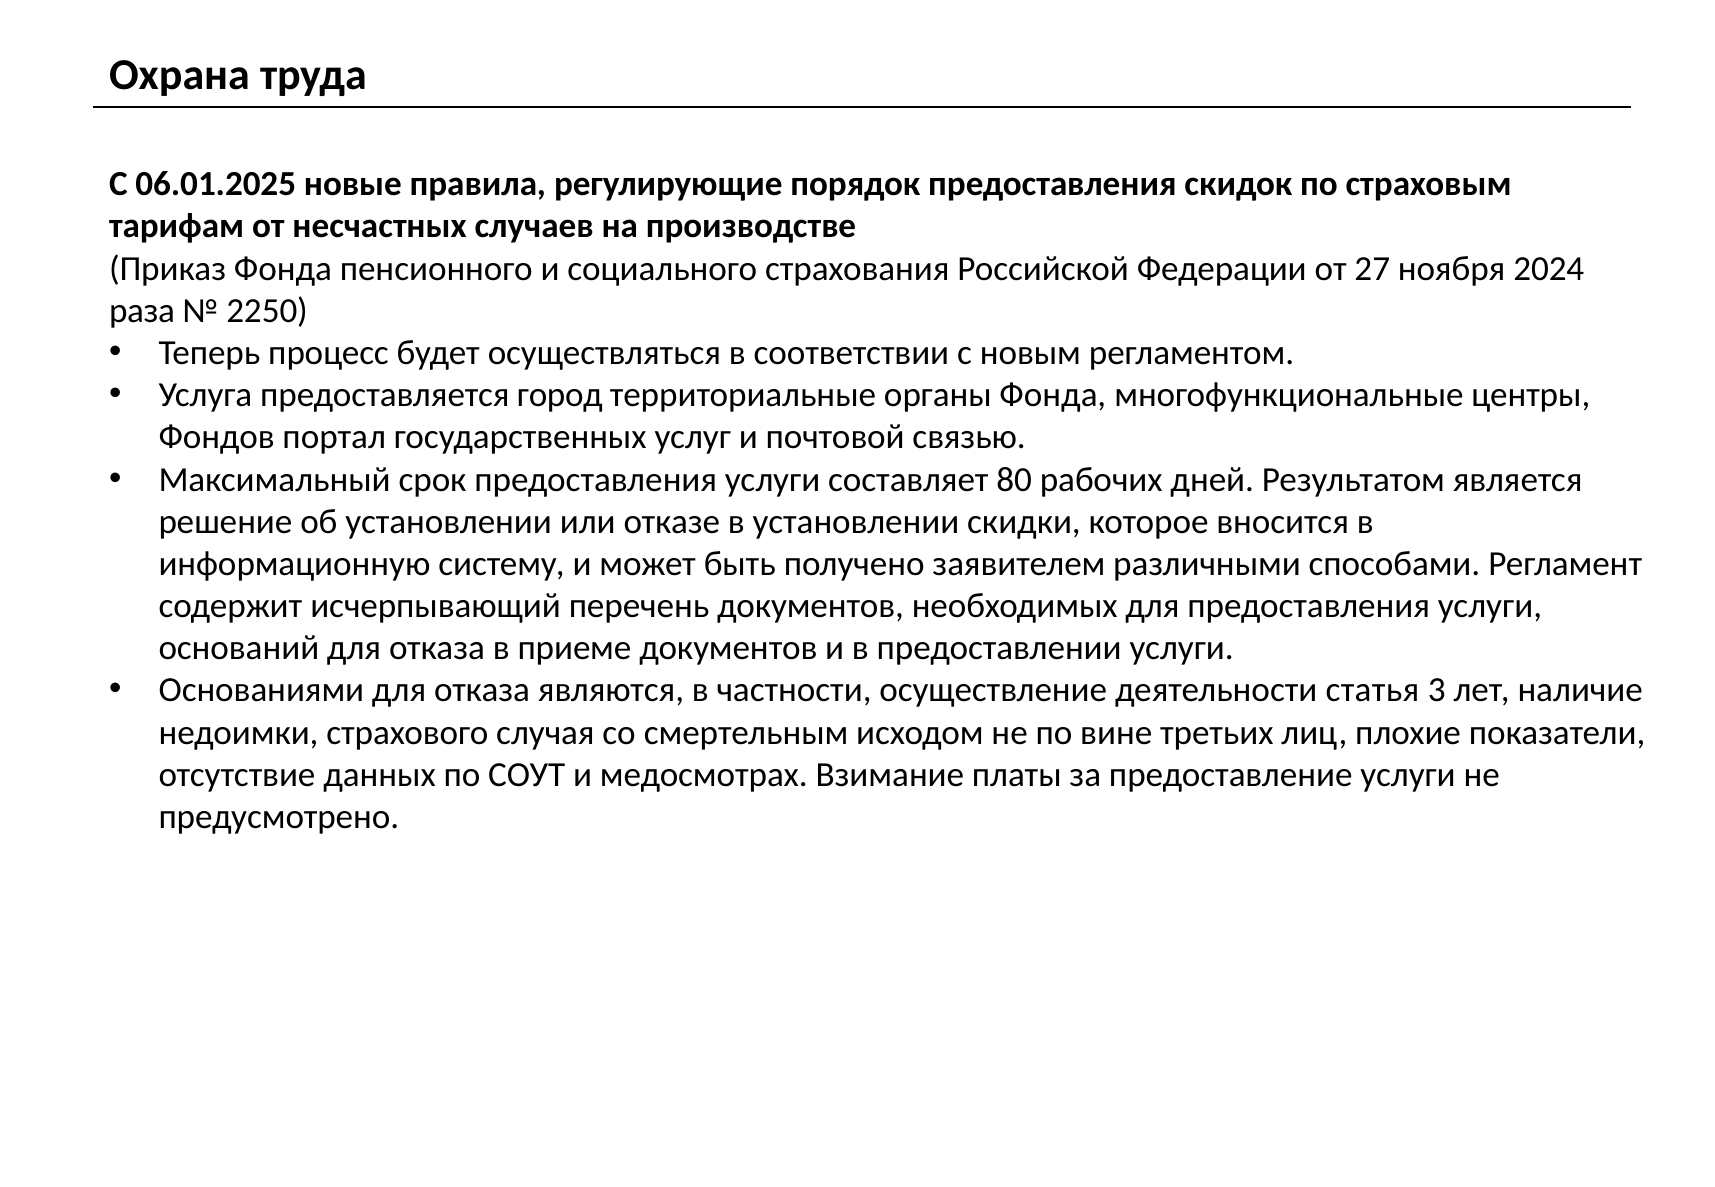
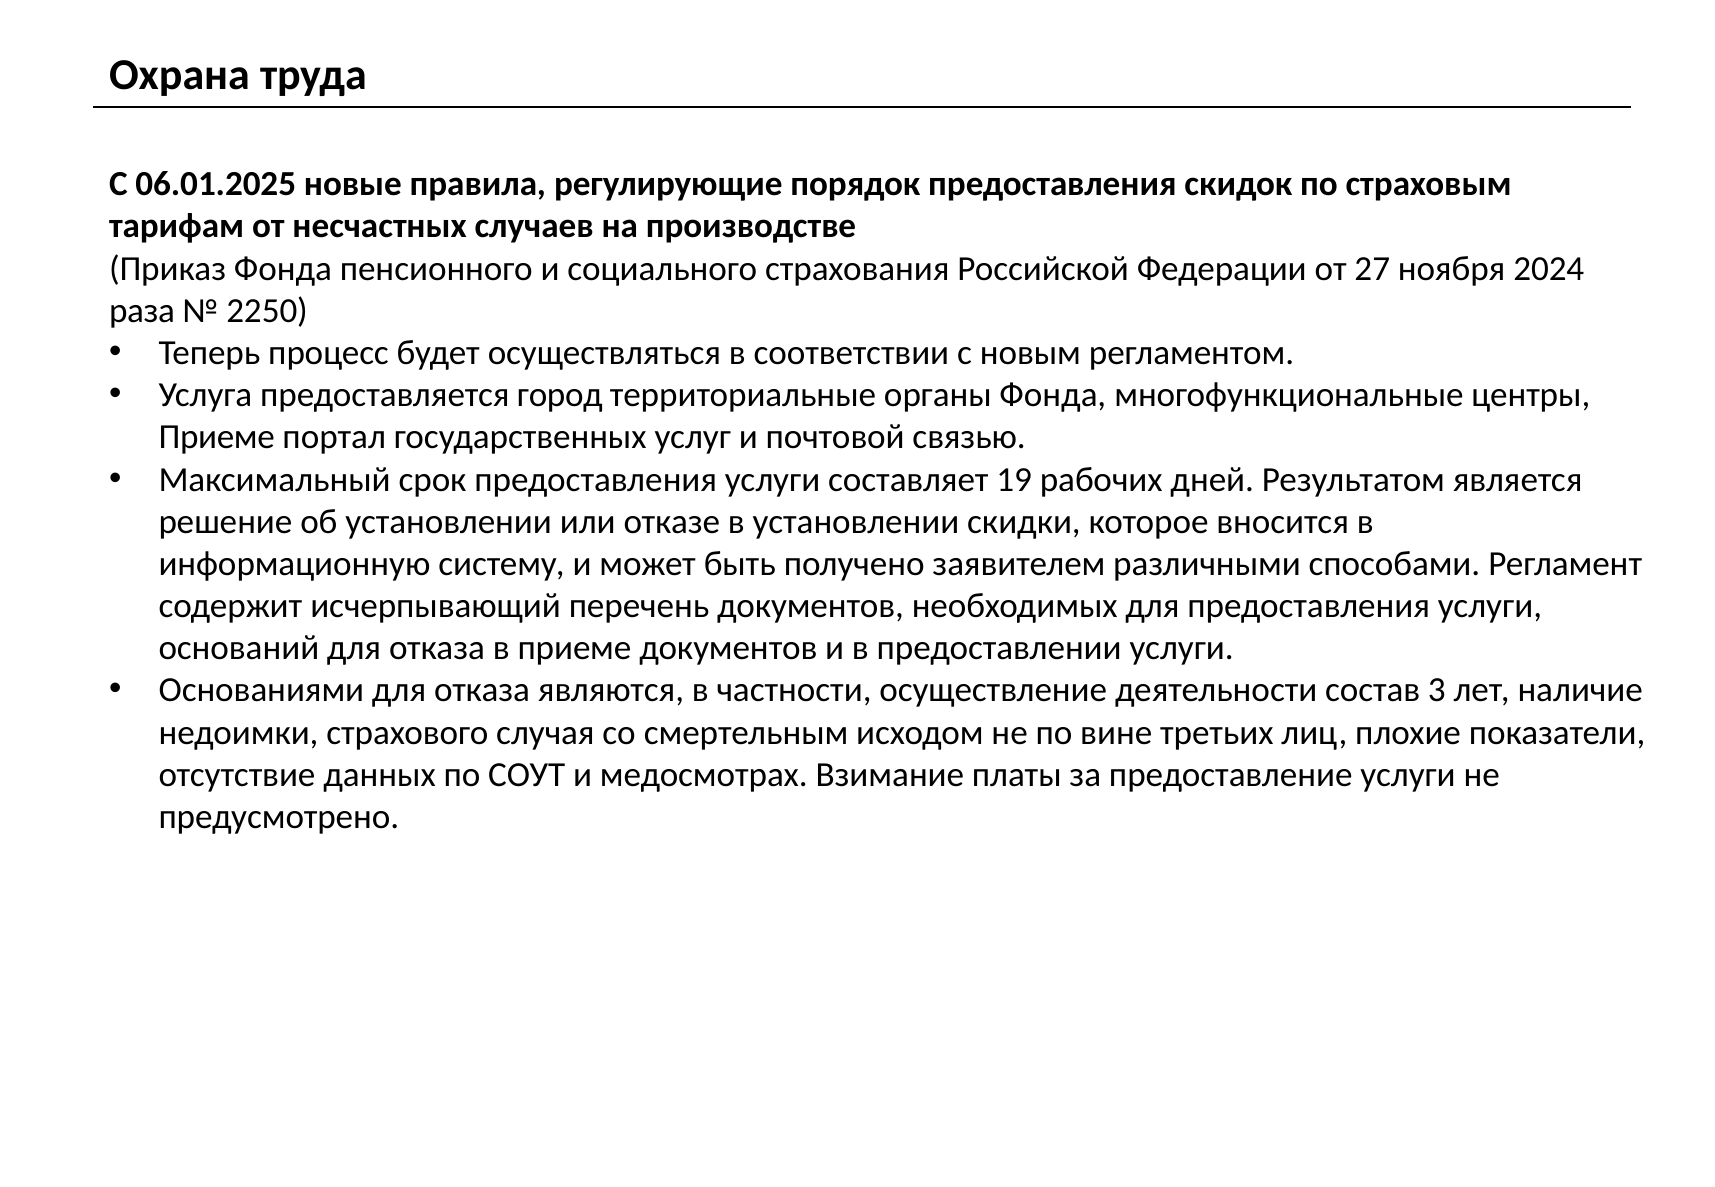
Фондов at (217, 437): Фондов -> Приеме
80: 80 -> 19
статья: статья -> состав
